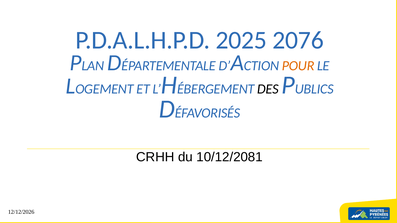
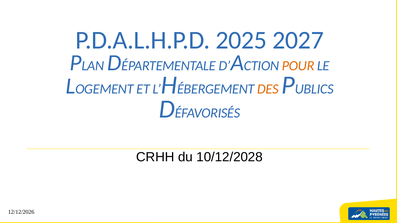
2076: 2076 -> 2027
DES colour: black -> orange
10/12/2081: 10/12/2081 -> 10/12/2028
